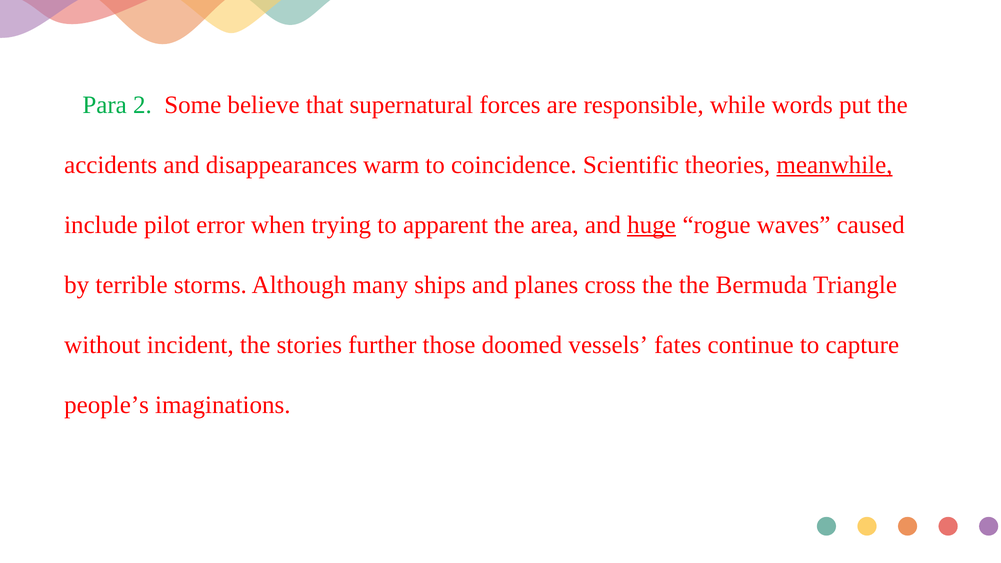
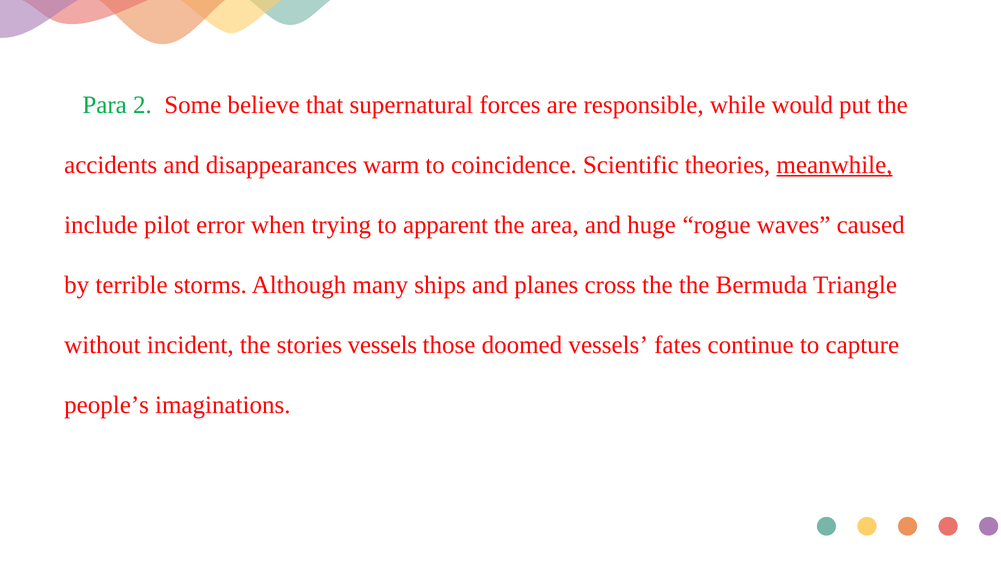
words: words -> would
huge underline: present -> none
stories further: further -> vessels
